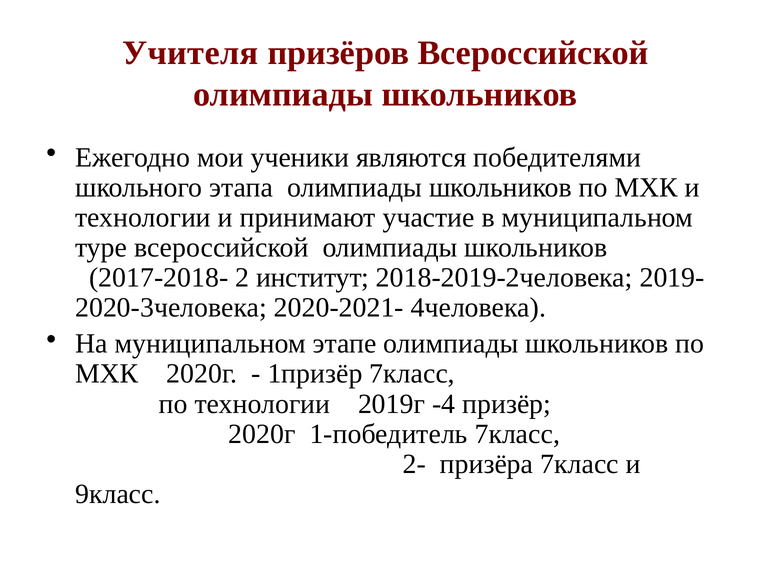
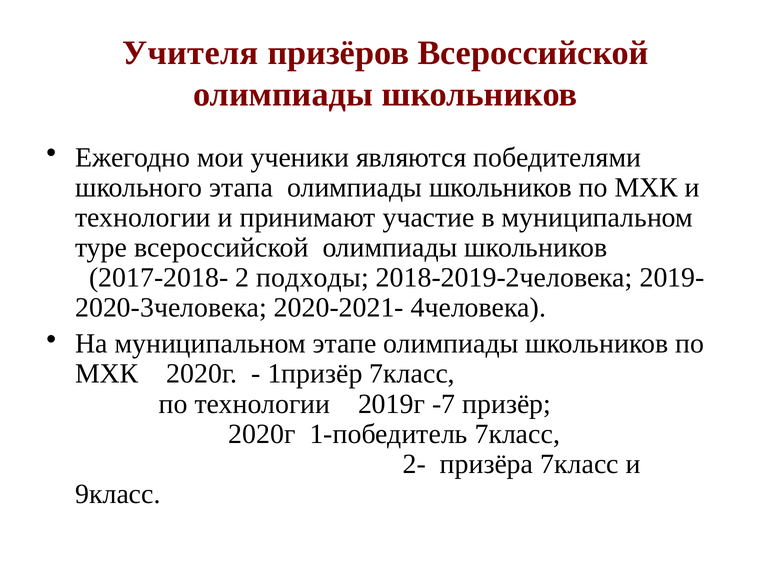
институт: институт -> подходы
-4: -4 -> -7
